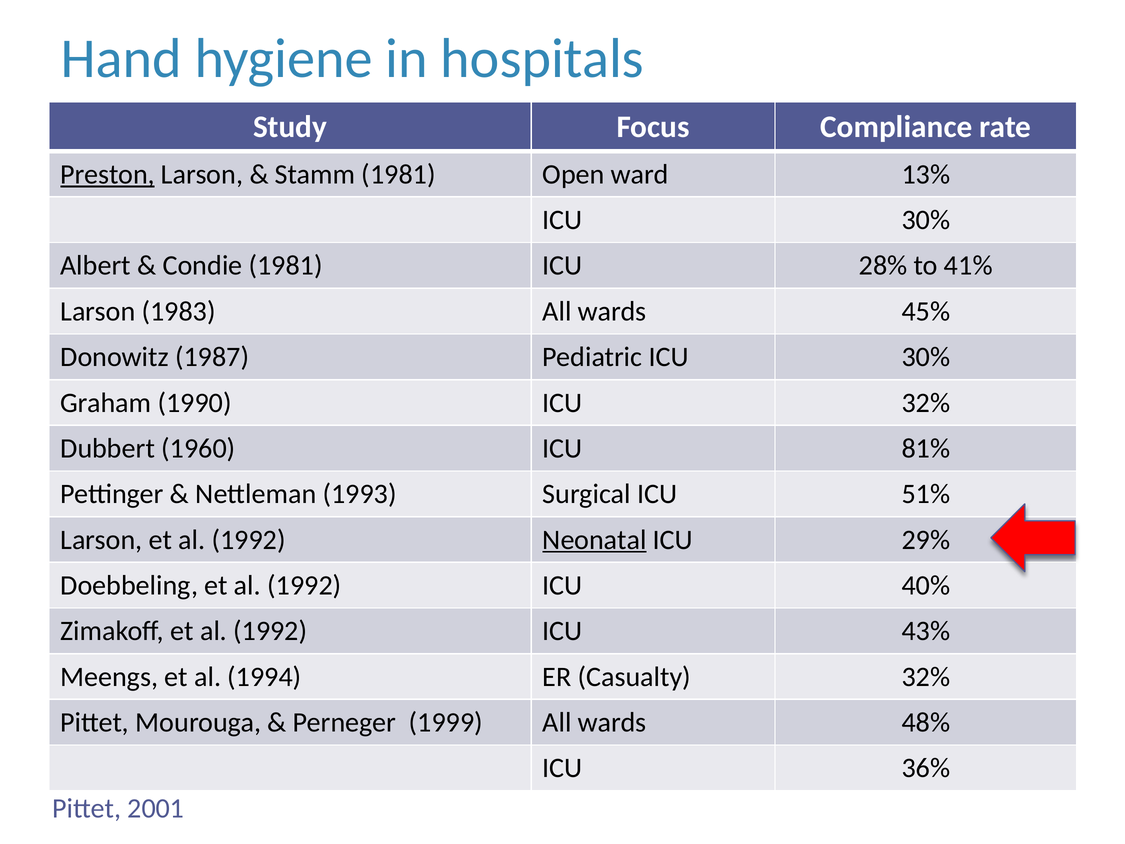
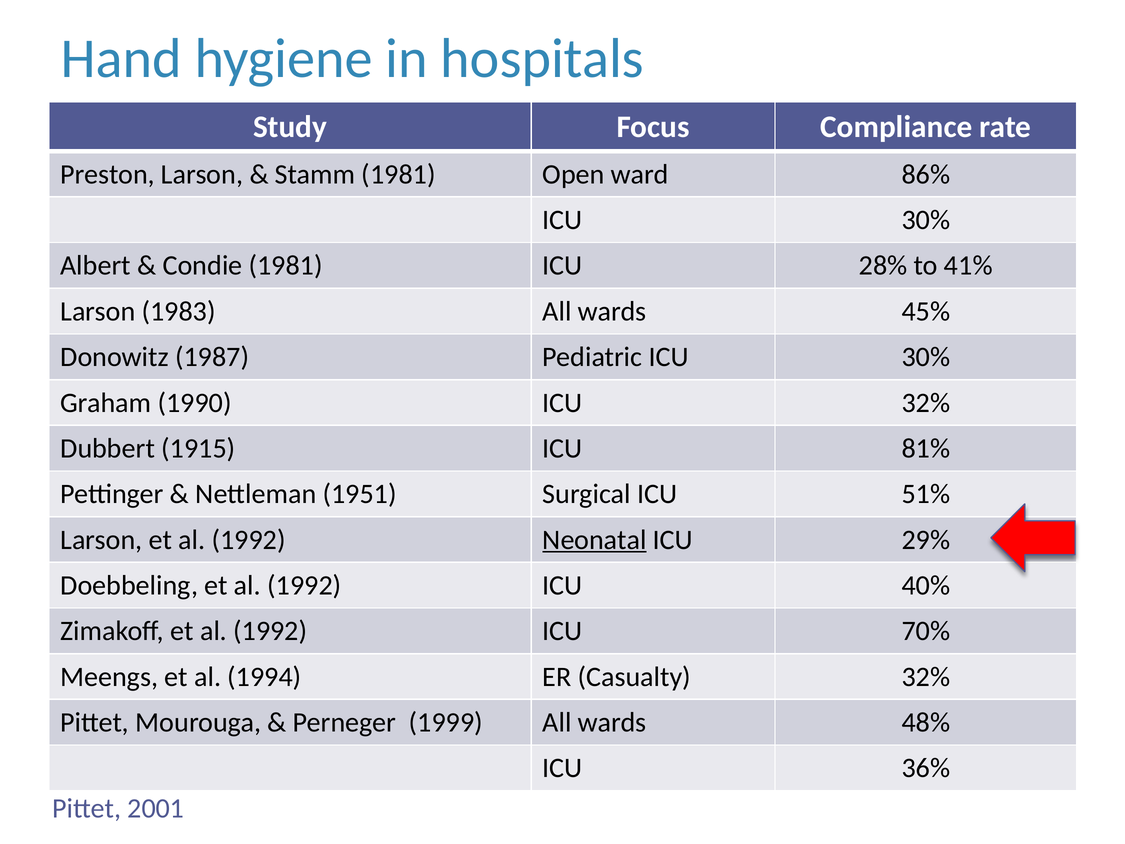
Preston underline: present -> none
13%: 13% -> 86%
1960: 1960 -> 1915
1993: 1993 -> 1951
43%: 43% -> 70%
